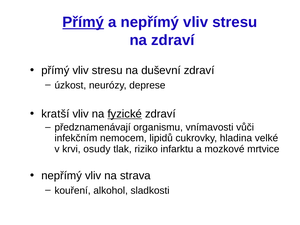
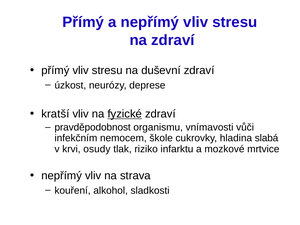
Přímý at (83, 22) underline: present -> none
předznamenávají: předznamenávají -> pravděpodobnost
lipidů: lipidů -> škole
velké: velké -> slabá
